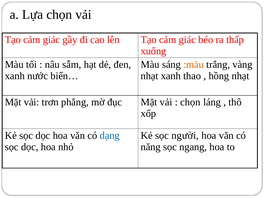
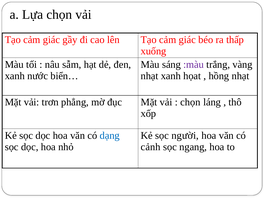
:màu colour: orange -> purple
thao: thao -> họat
năng: năng -> cảnh
